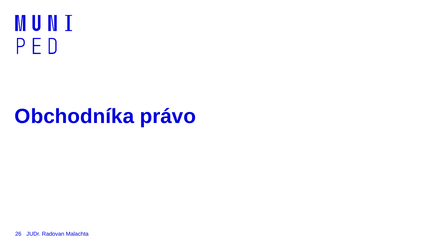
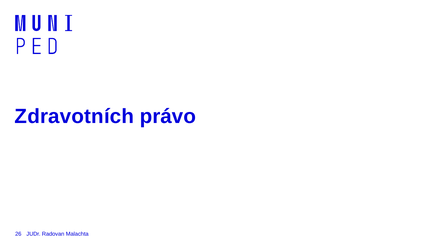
Obchodníka: Obchodníka -> Zdravotních
